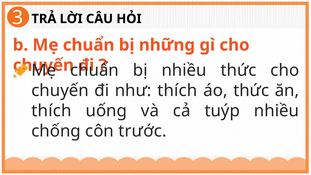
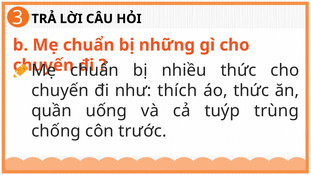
thích at (51, 111): thích -> quần
tuýp nhiều: nhiều -> trùng
